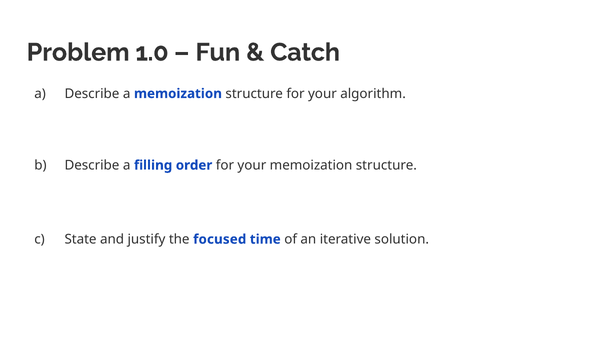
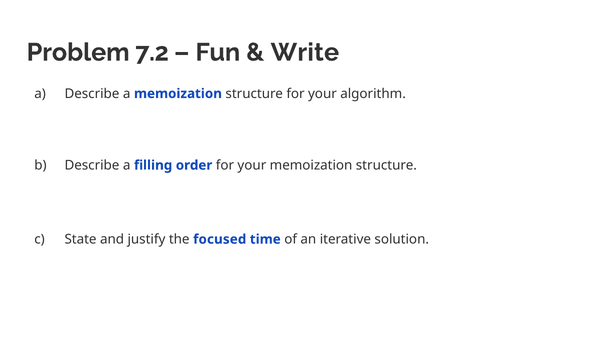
1.0: 1.0 -> 7.2
Catch: Catch -> Write
